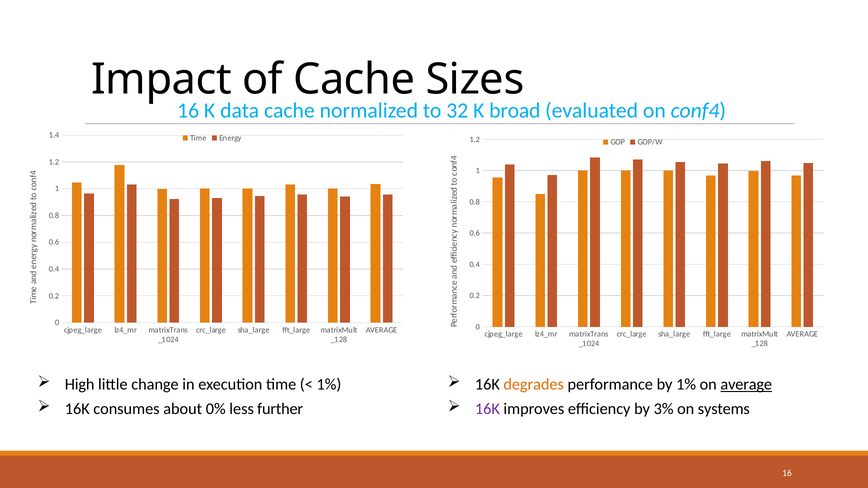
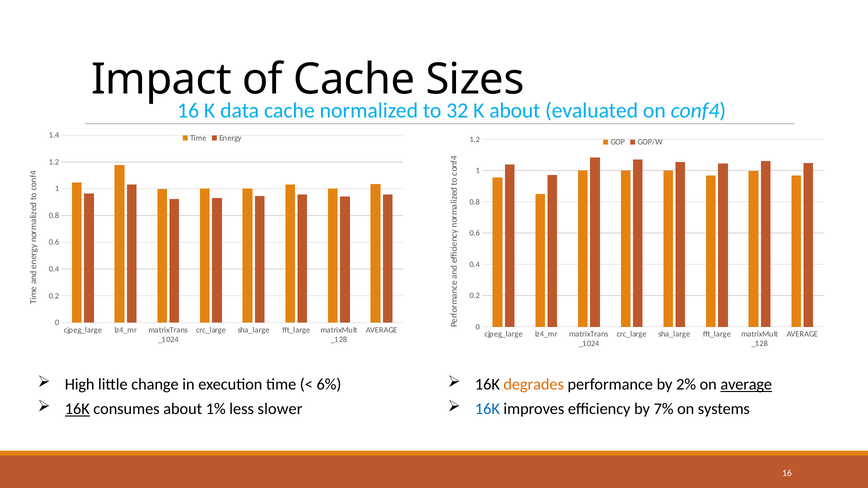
broad at (515, 111): broad -> about
1% at (329, 385): 1% -> 6%
by 1%: 1% -> 2%
16K at (77, 409) underline: none -> present
0%: 0% -> 1%
further: further -> slower
16K at (487, 409) colour: purple -> blue
3%: 3% -> 7%
